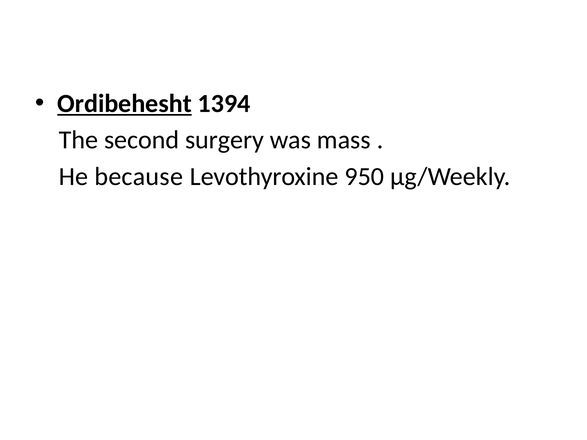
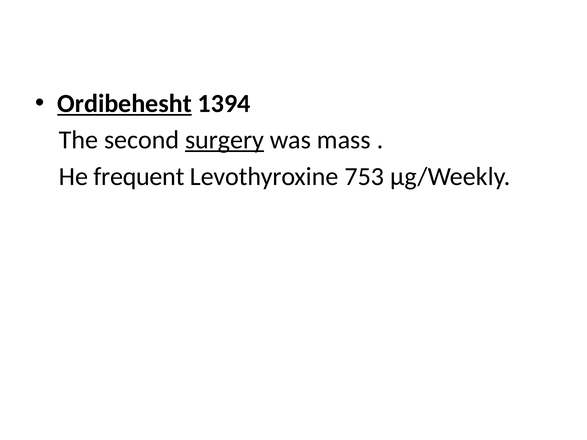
surgery underline: none -> present
because: because -> frequent
950: 950 -> 753
